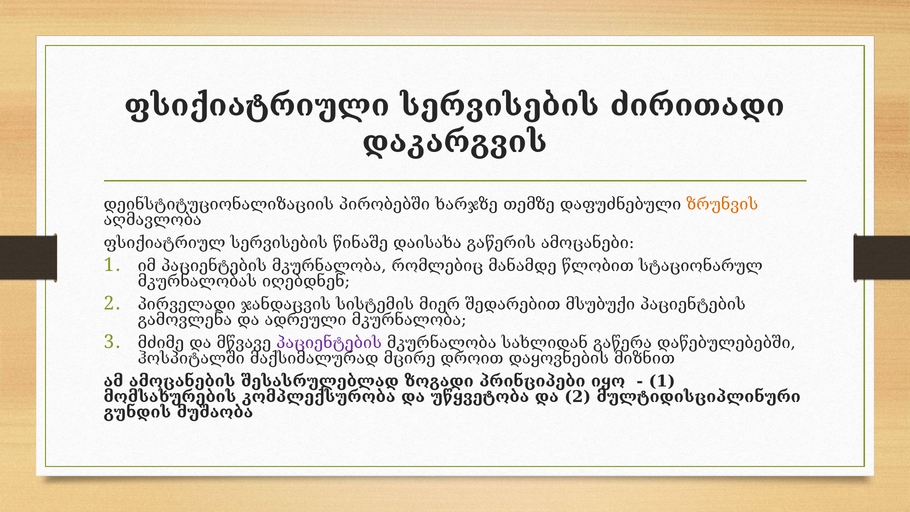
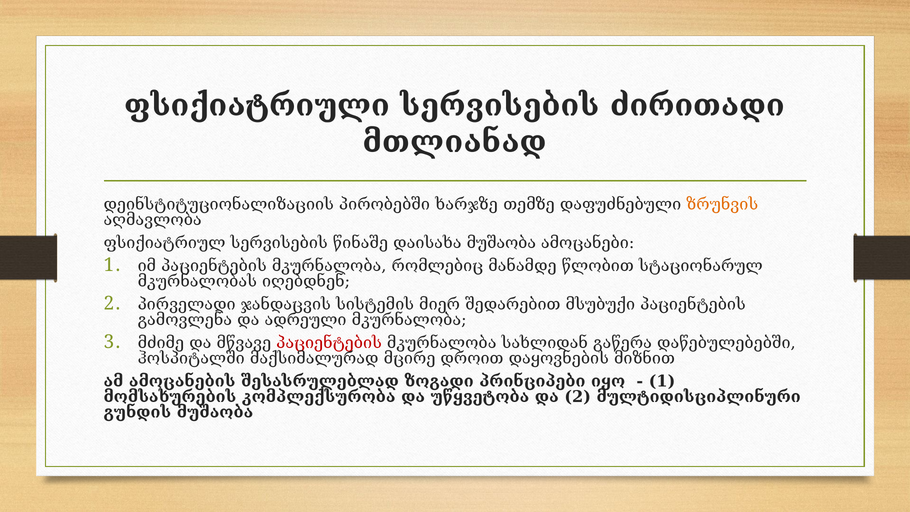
დაკარგვის: დაკარგვის -> მთლიანად
დაისახა გაწერის: გაწერის -> მუშაობა
პაციენტების at (329, 343) colour: purple -> red
